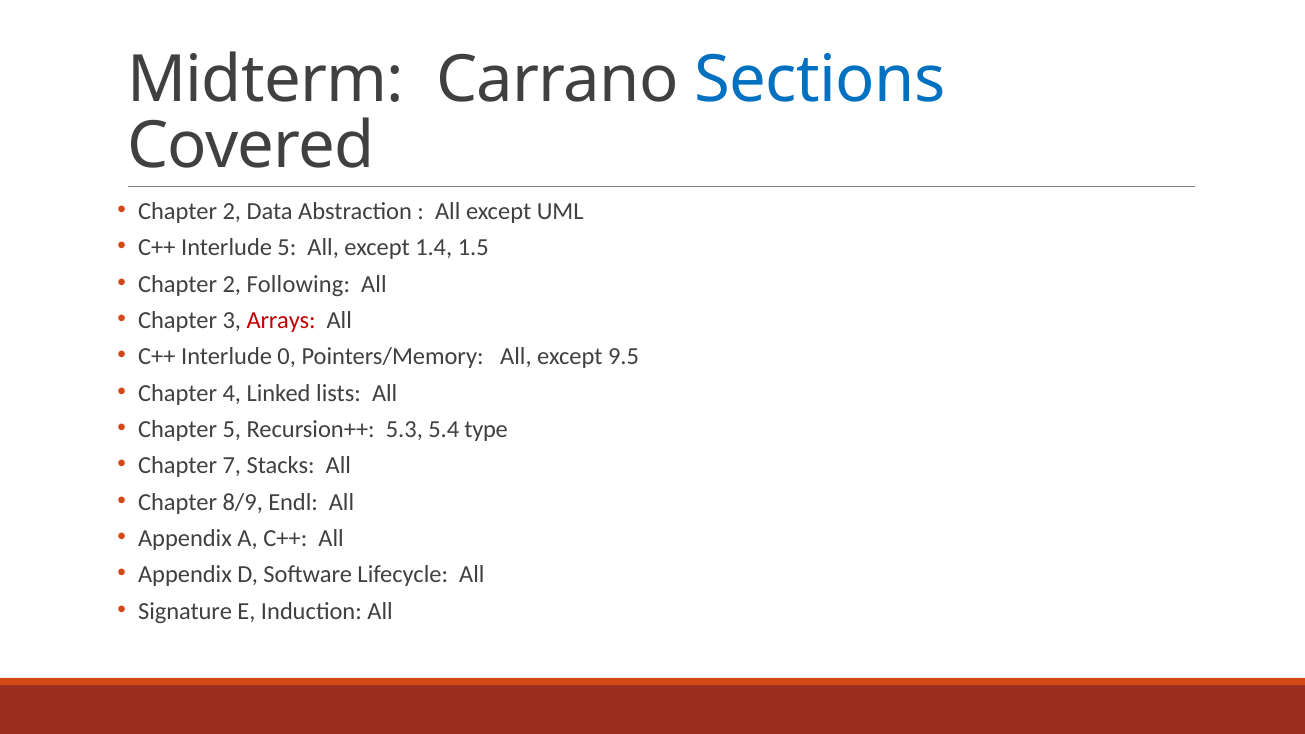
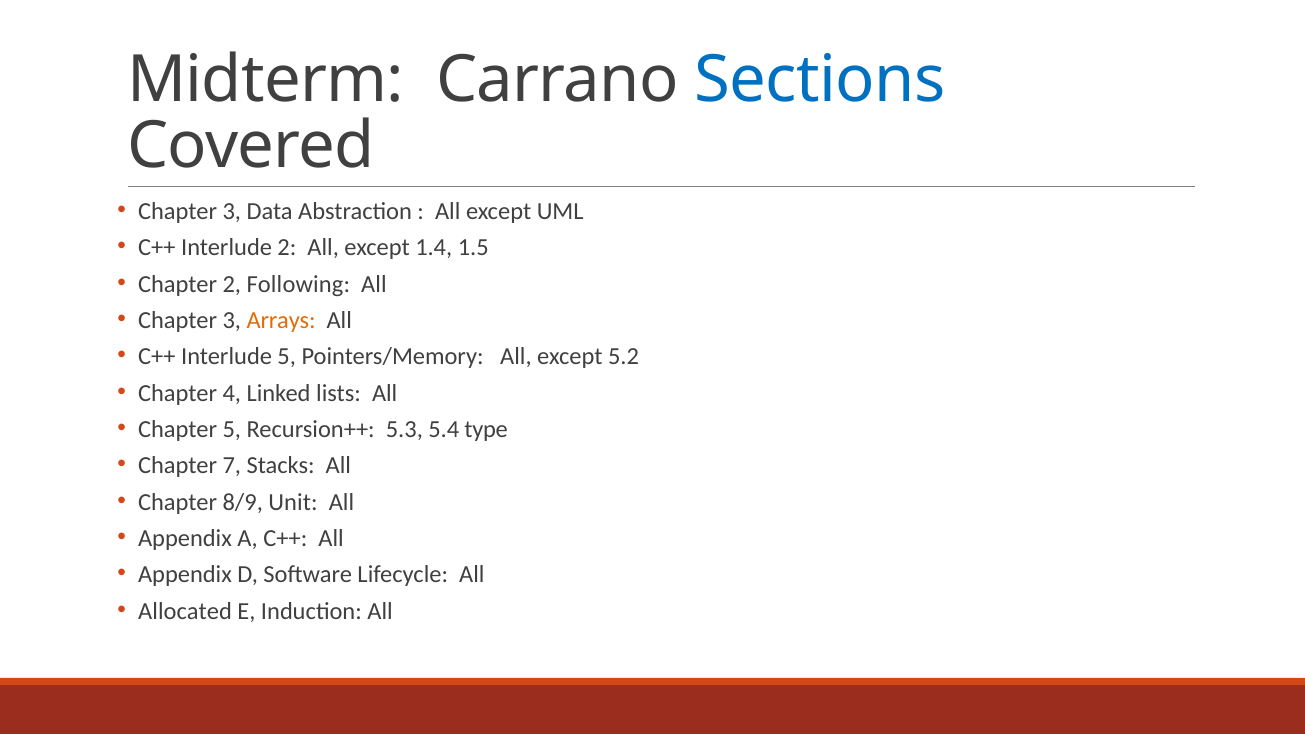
2 at (232, 211): 2 -> 3
Interlude 5: 5 -> 2
Arrays colour: red -> orange
Interlude 0: 0 -> 5
9.5: 9.5 -> 5.2
Endl: Endl -> Unit
Signature: Signature -> Allocated
